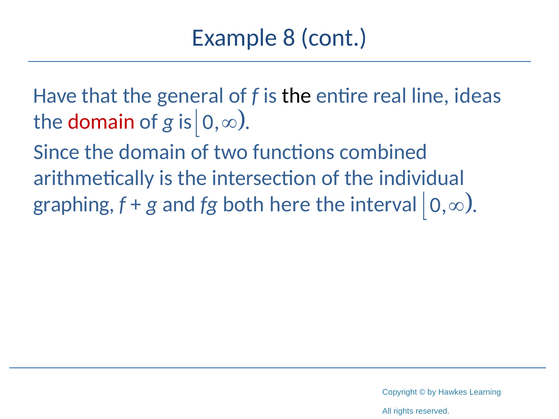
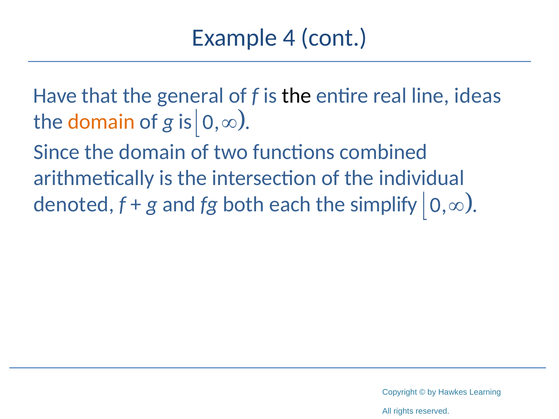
8: 8 -> 4
domain at (101, 122) colour: red -> orange
graphing: graphing -> denoted
here: here -> each
interval: interval -> simplify
